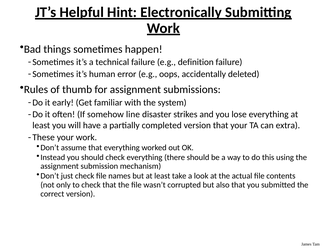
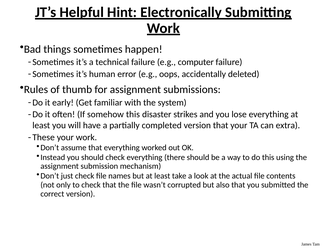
definition: definition -> computer
somehow line: line -> this
